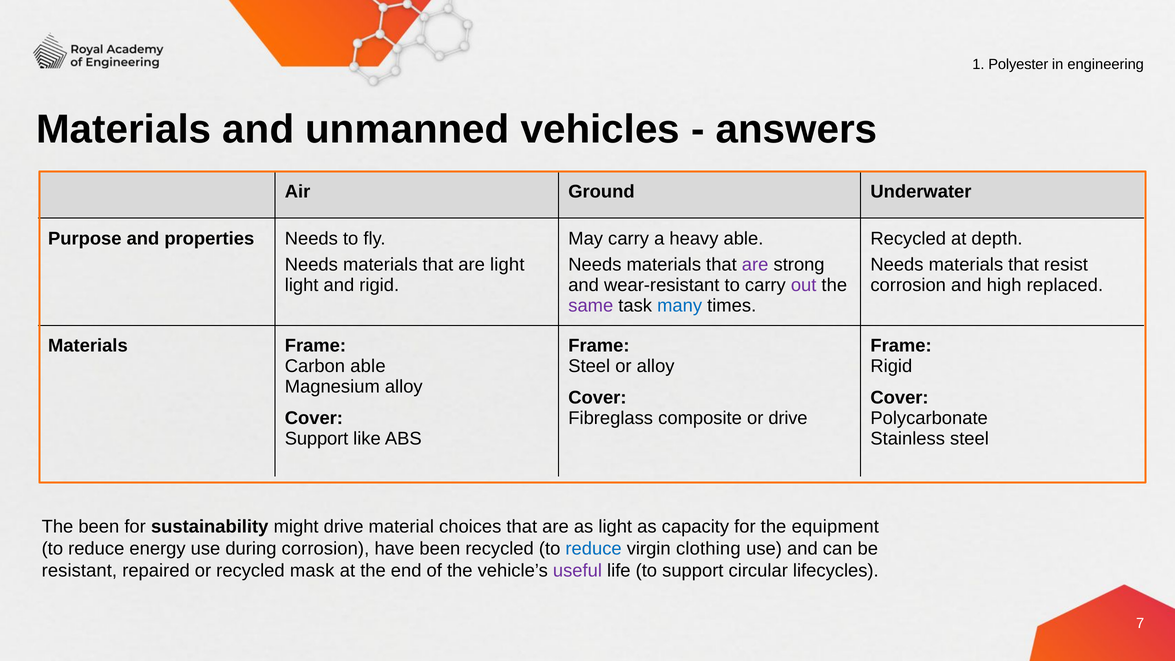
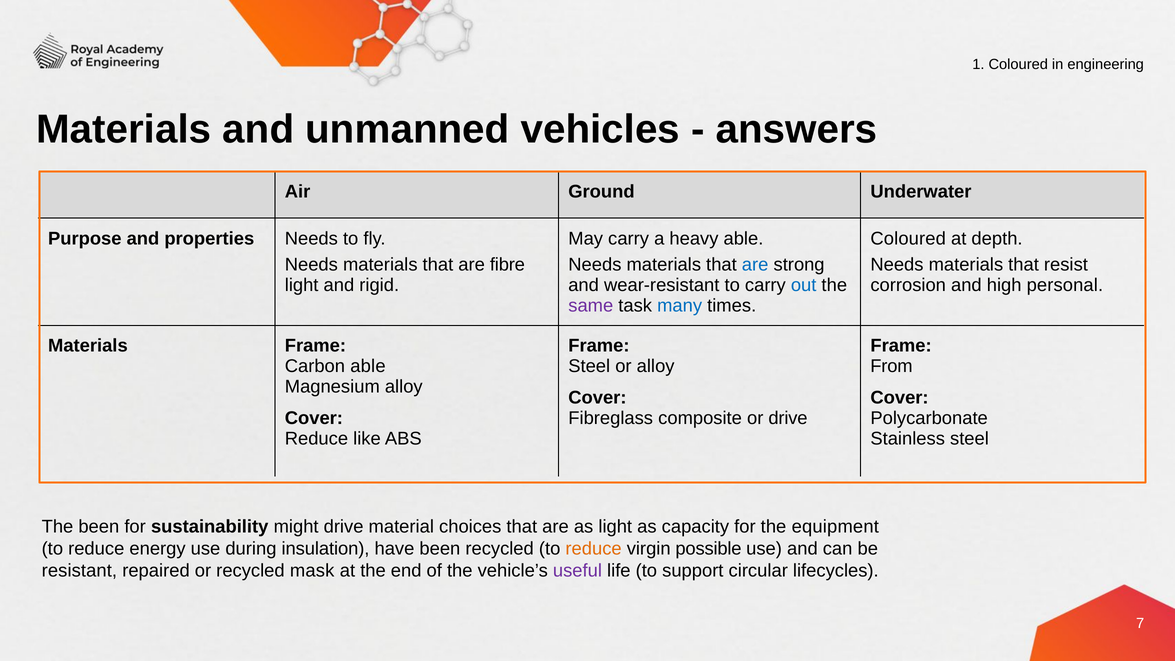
1 Polyester: Polyester -> Coloured
Recycled at (908, 239): Recycled -> Coloured
are light: light -> fibre
are at (755, 265) colour: purple -> blue
out colour: purple -> blue
replaced: replaced -> personal
Rigid at (891, 366): Rigid -> From
Support at (317, 439): Support -> Reduce
during corrosion: corrosion -> insulation
reduce at (594, 549) colour: blue -> orange
clothing: clothing -> possible
